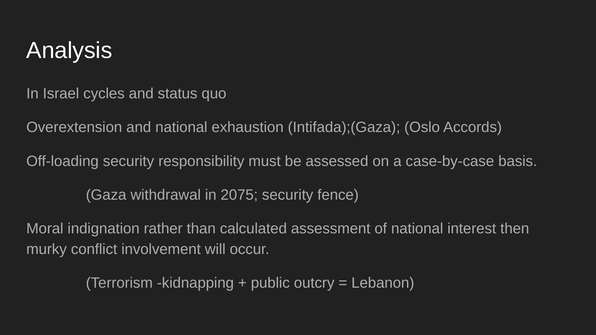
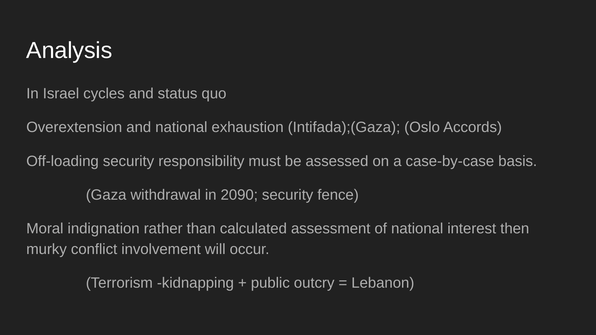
2075: 2075 -> 2090
